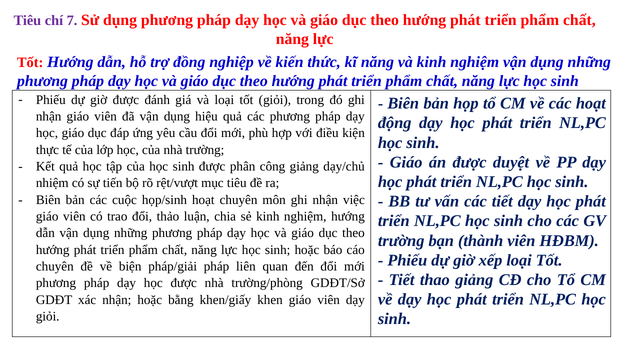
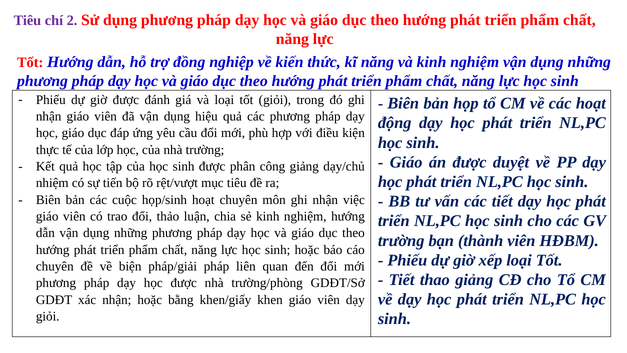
7: 7 -> 2
